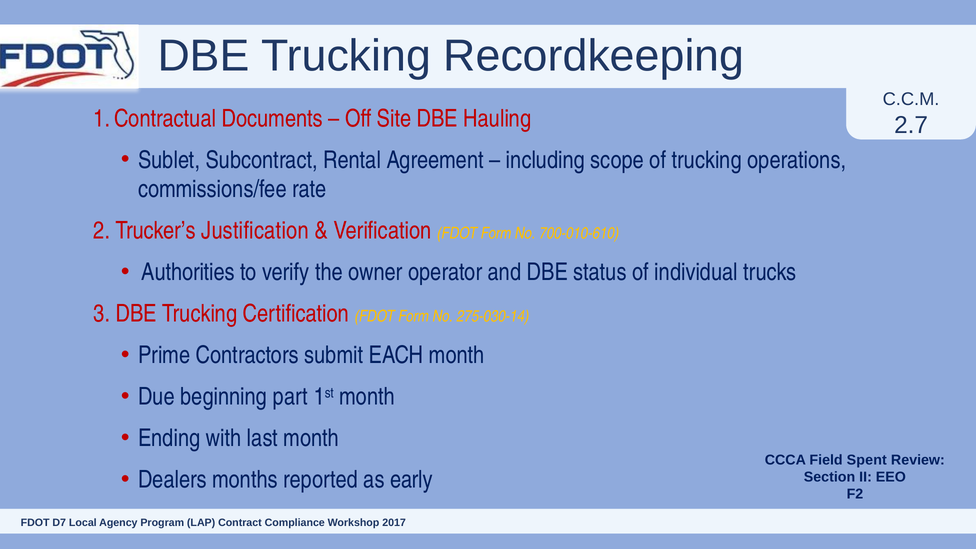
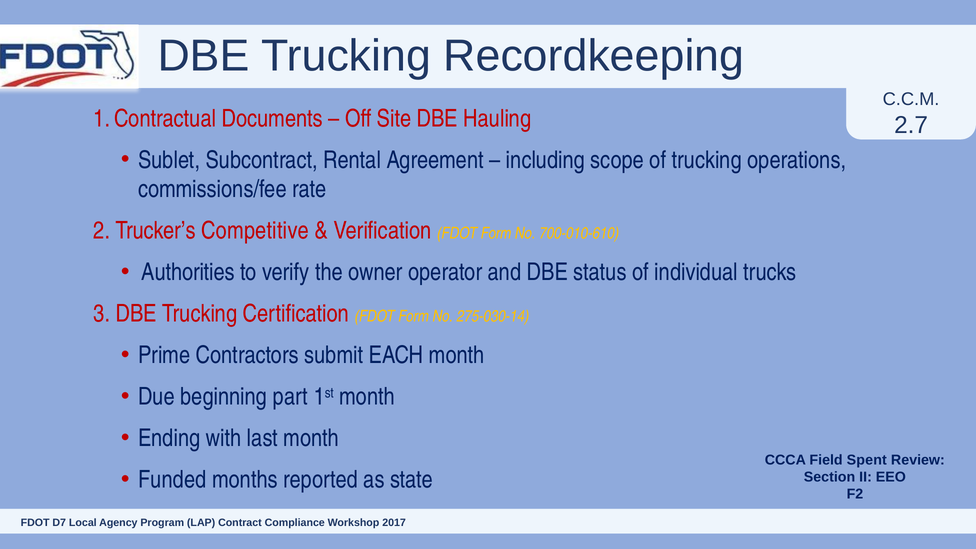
Justification: Justification -> Competitive
Dealers: Dealers -> Funded
early: early -> state
